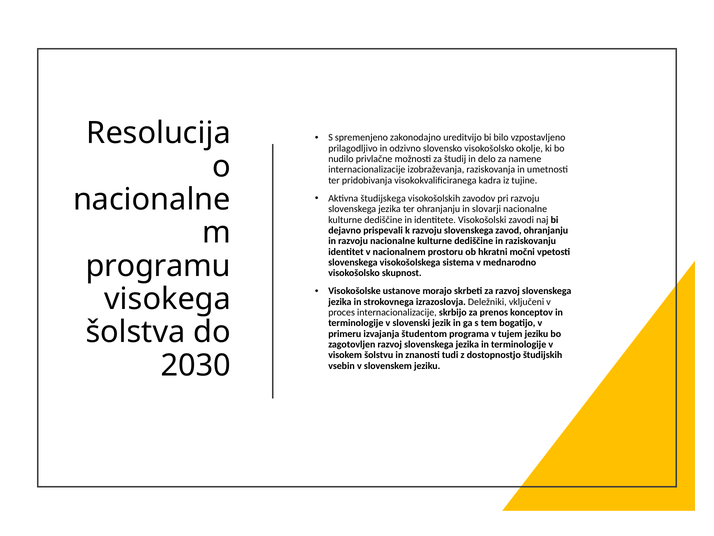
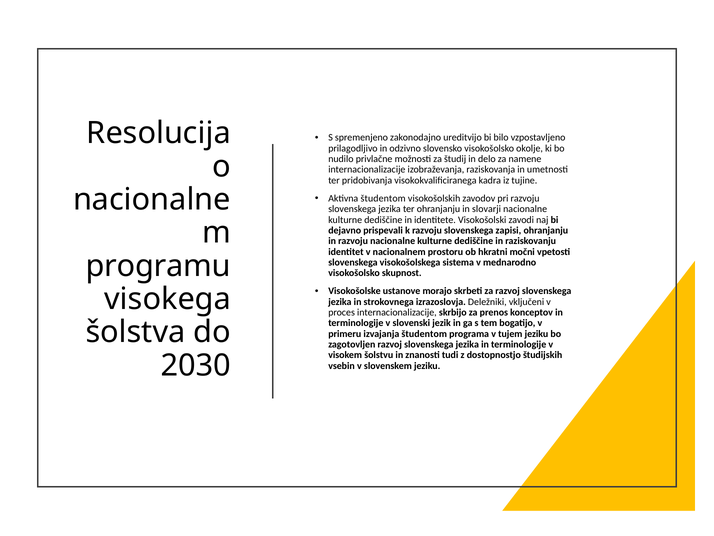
Aktivna študijskega: študijskega -> študentom
zavod: zavod -> zapisi
